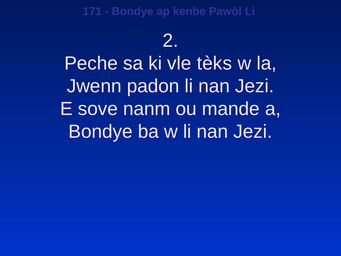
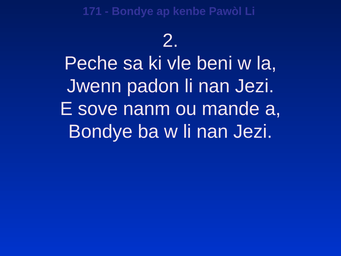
tèks: tèks -> beni
